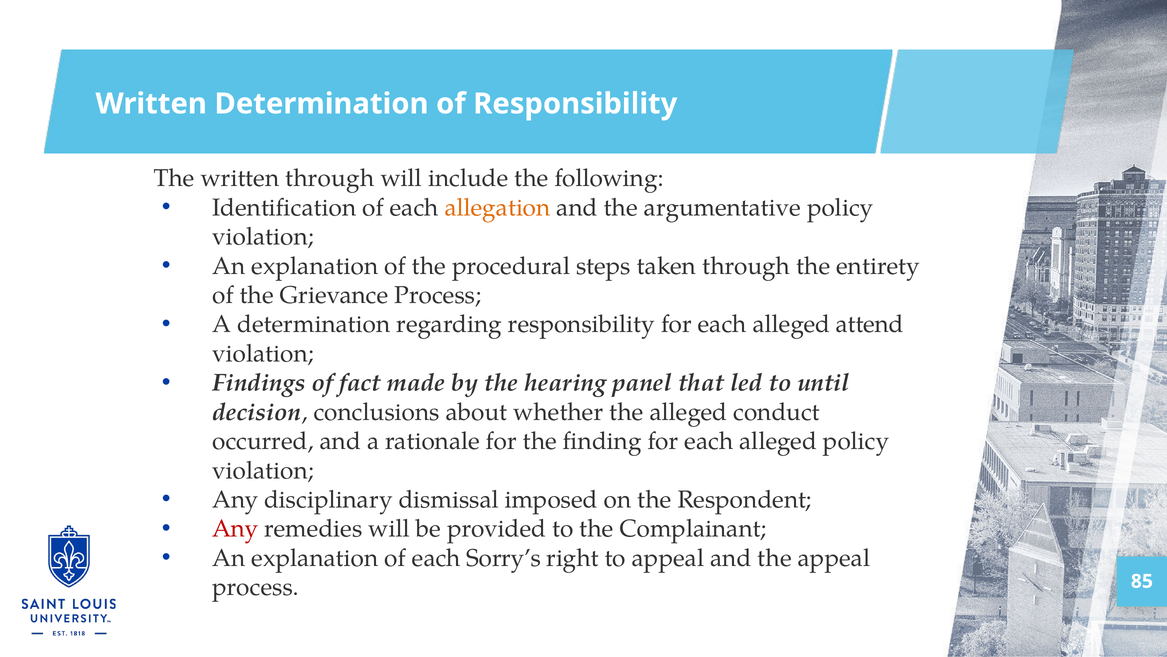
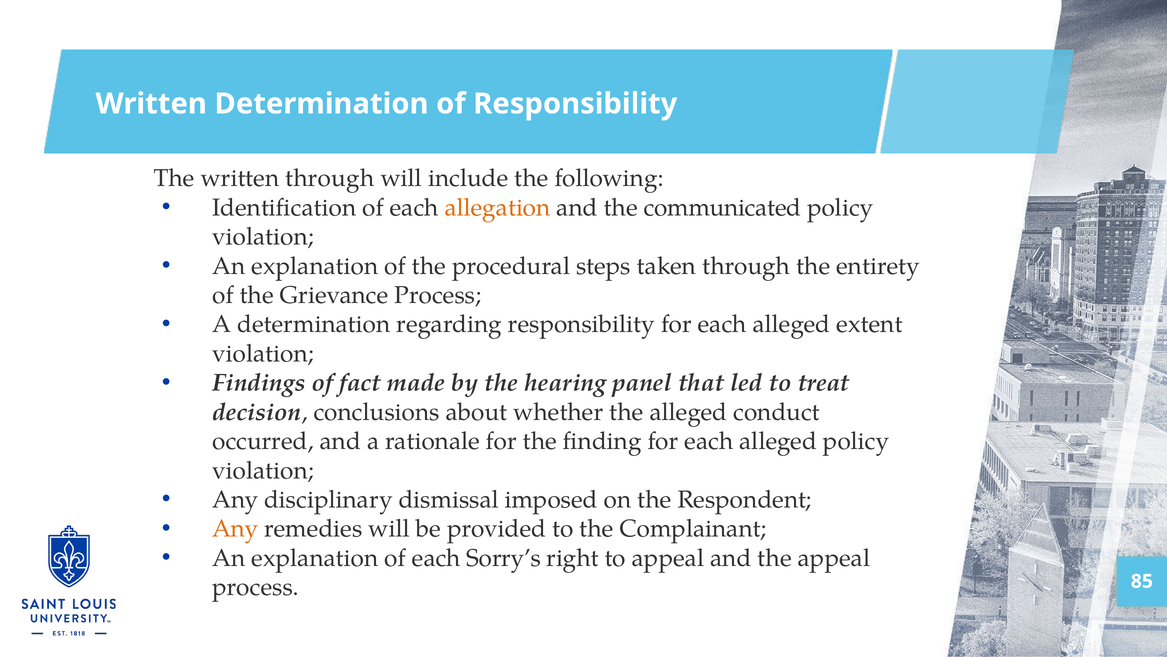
argumentative: argumentative -> communicated
attend: attend -> extent
until: until -> treat
Any at (235, 529) colour: red -> orange
